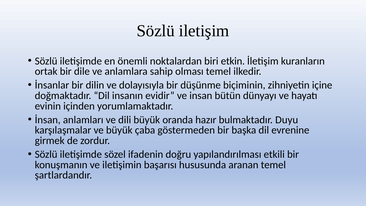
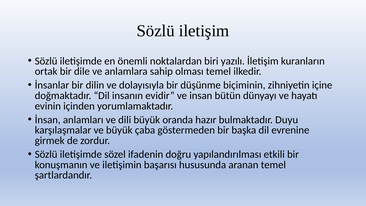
etkin: etkin -> yazılı
